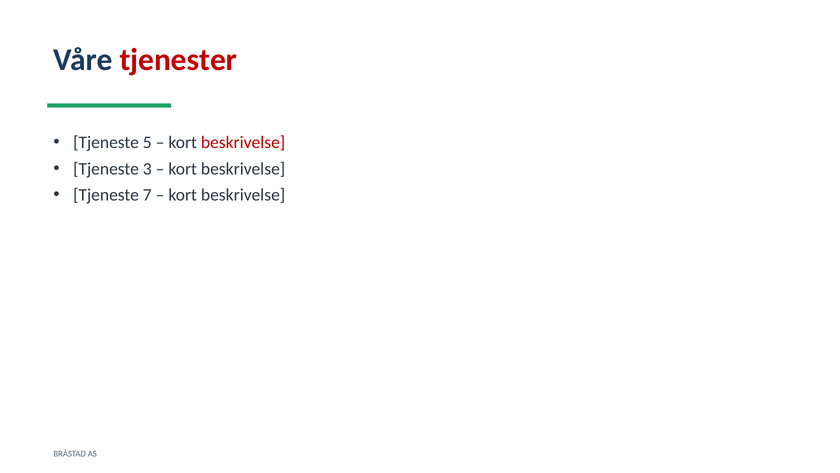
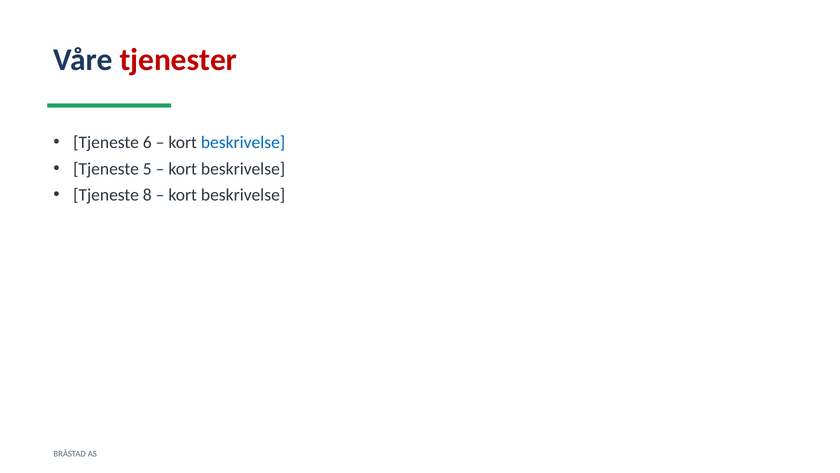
5: 5 -> 6
beskrivelse at (243, 142) colour: red -> blue
3: 3 -> 5
7: 7 -> 8
